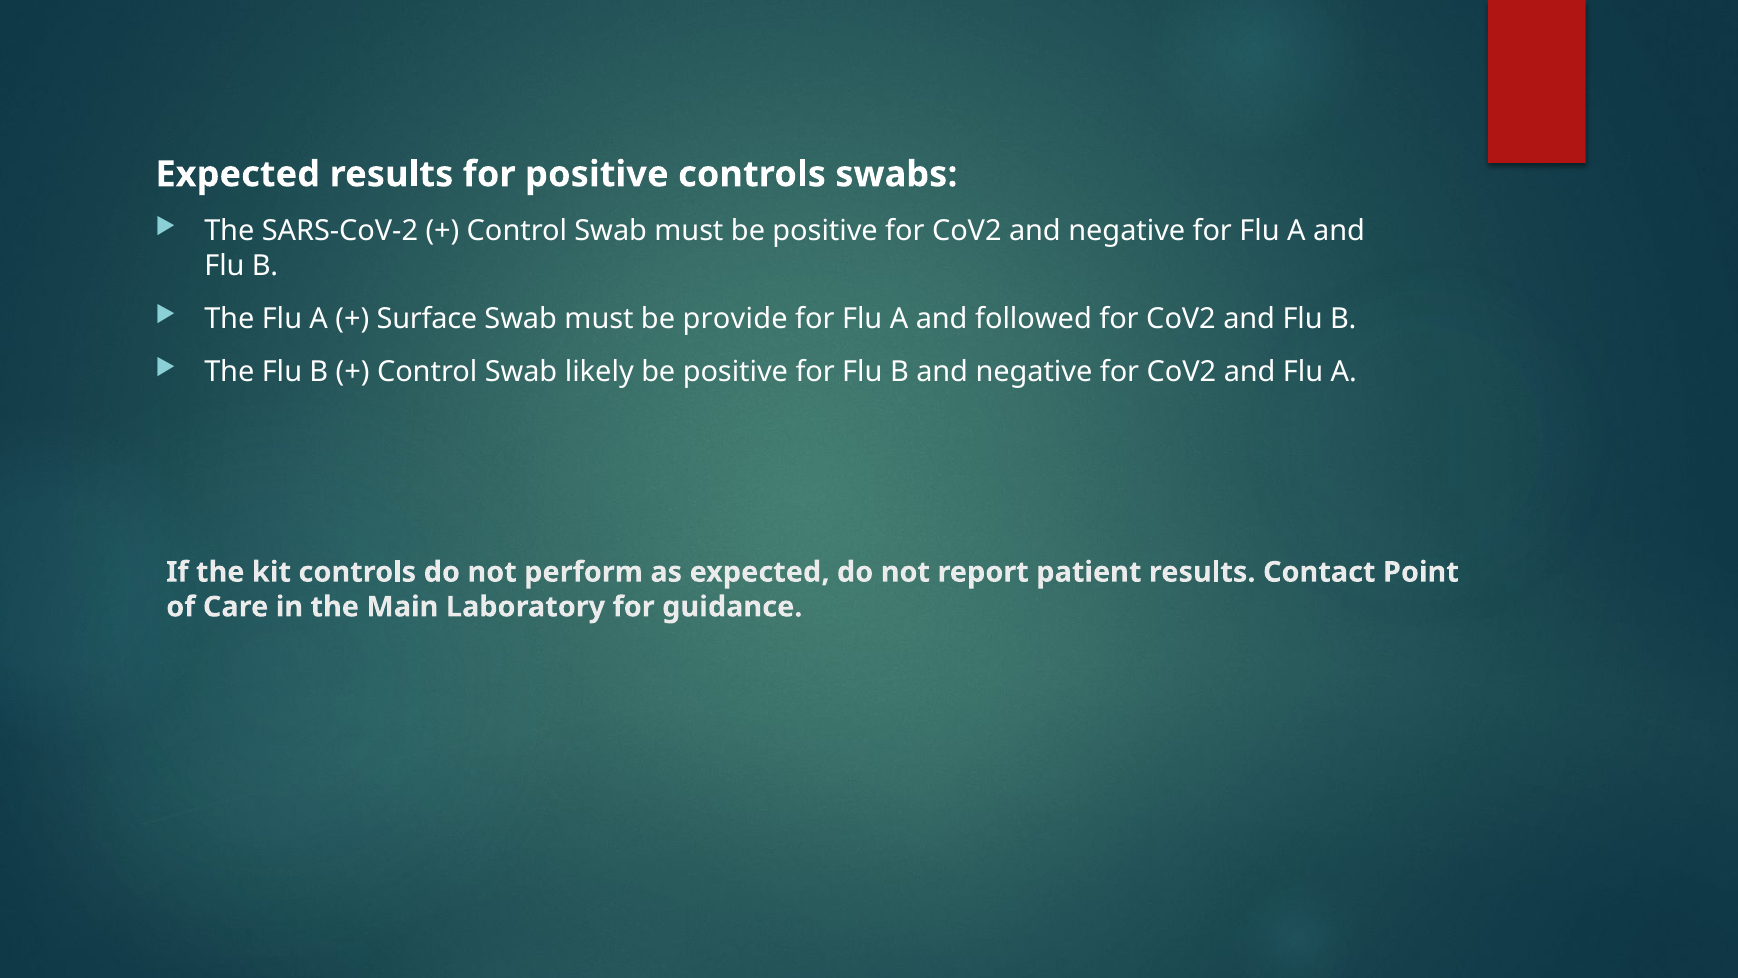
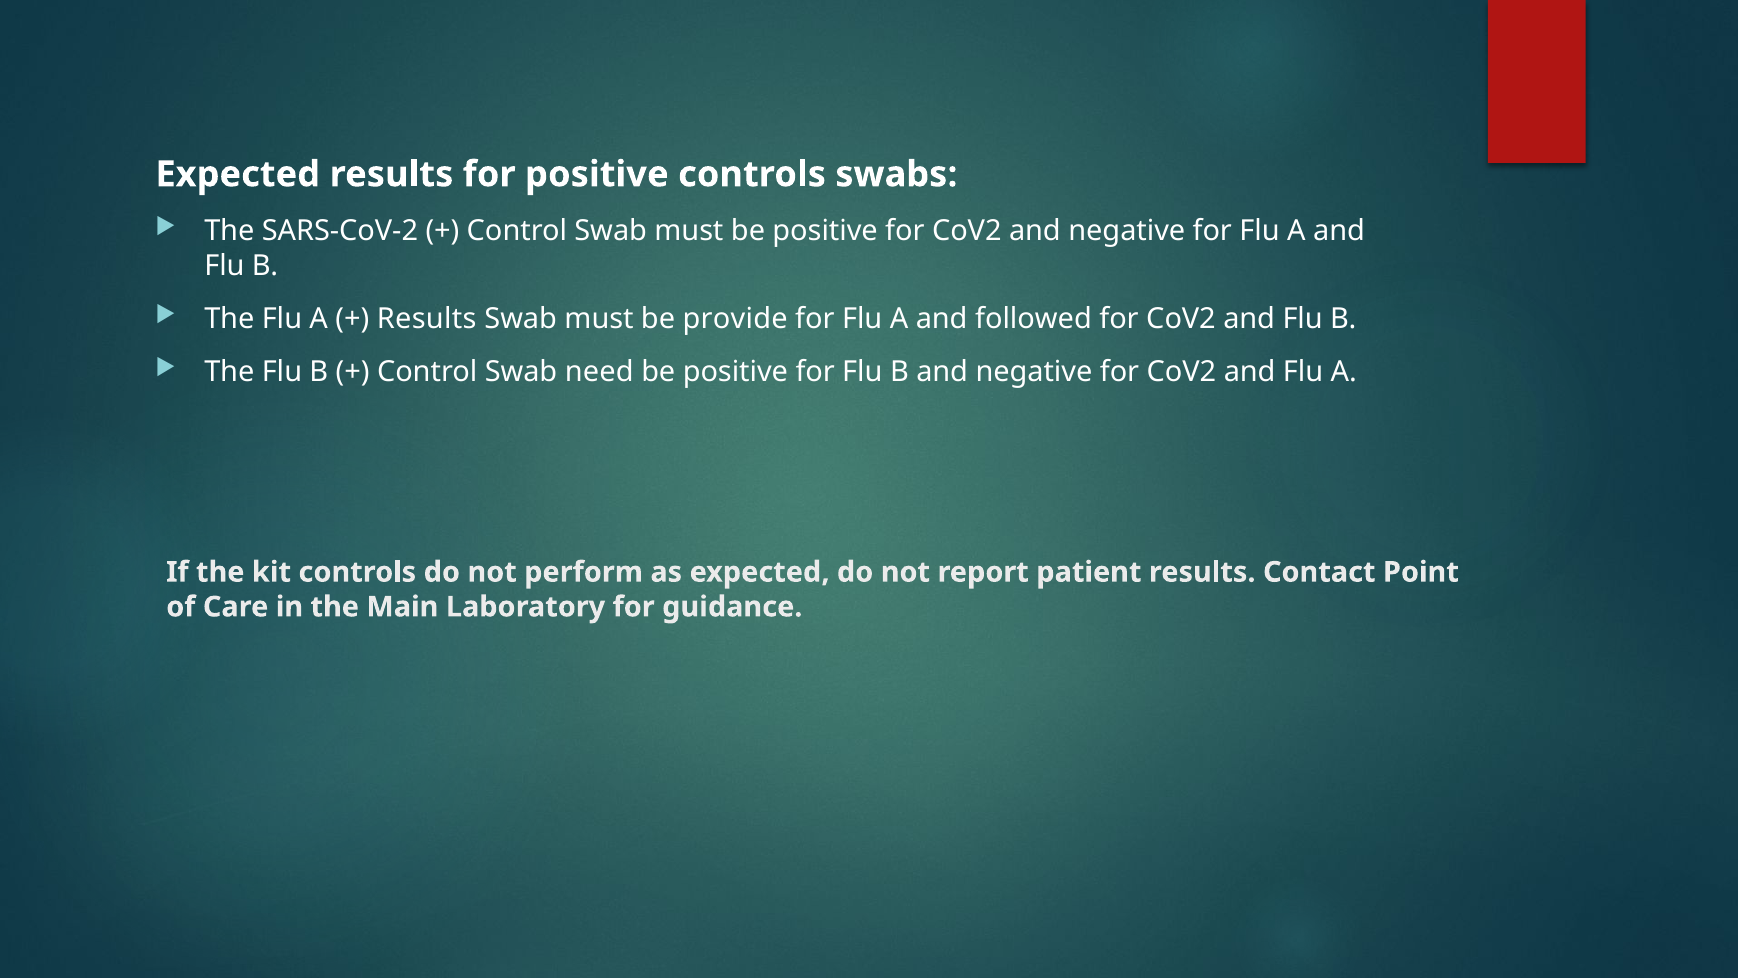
Surface at (427, 319): Surface -> Results
likely: likely -> need
